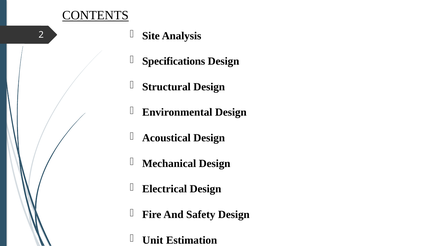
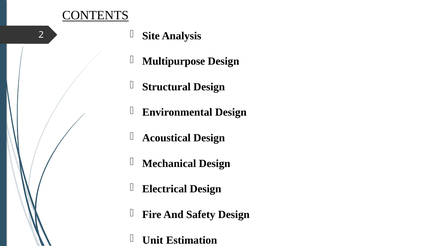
Specifications: Specifications -> Multipurpose
